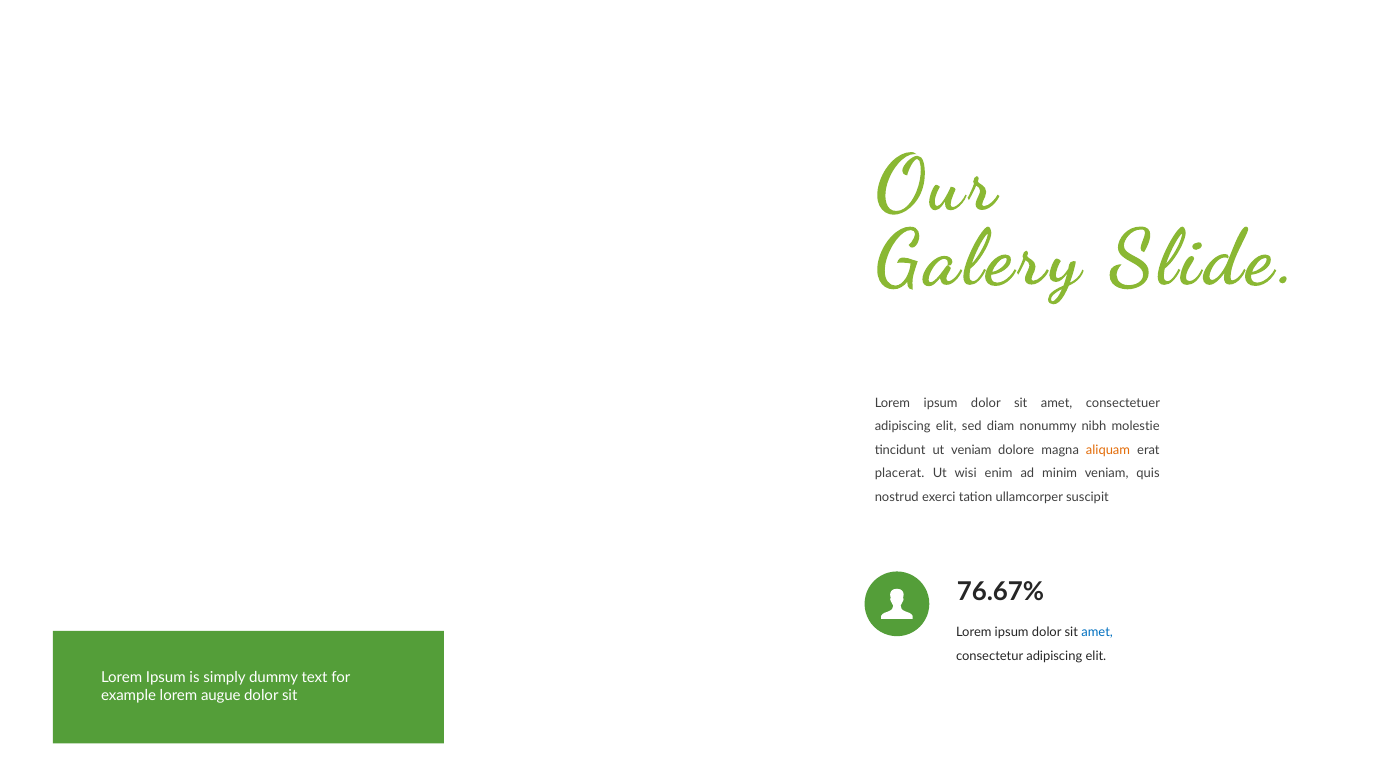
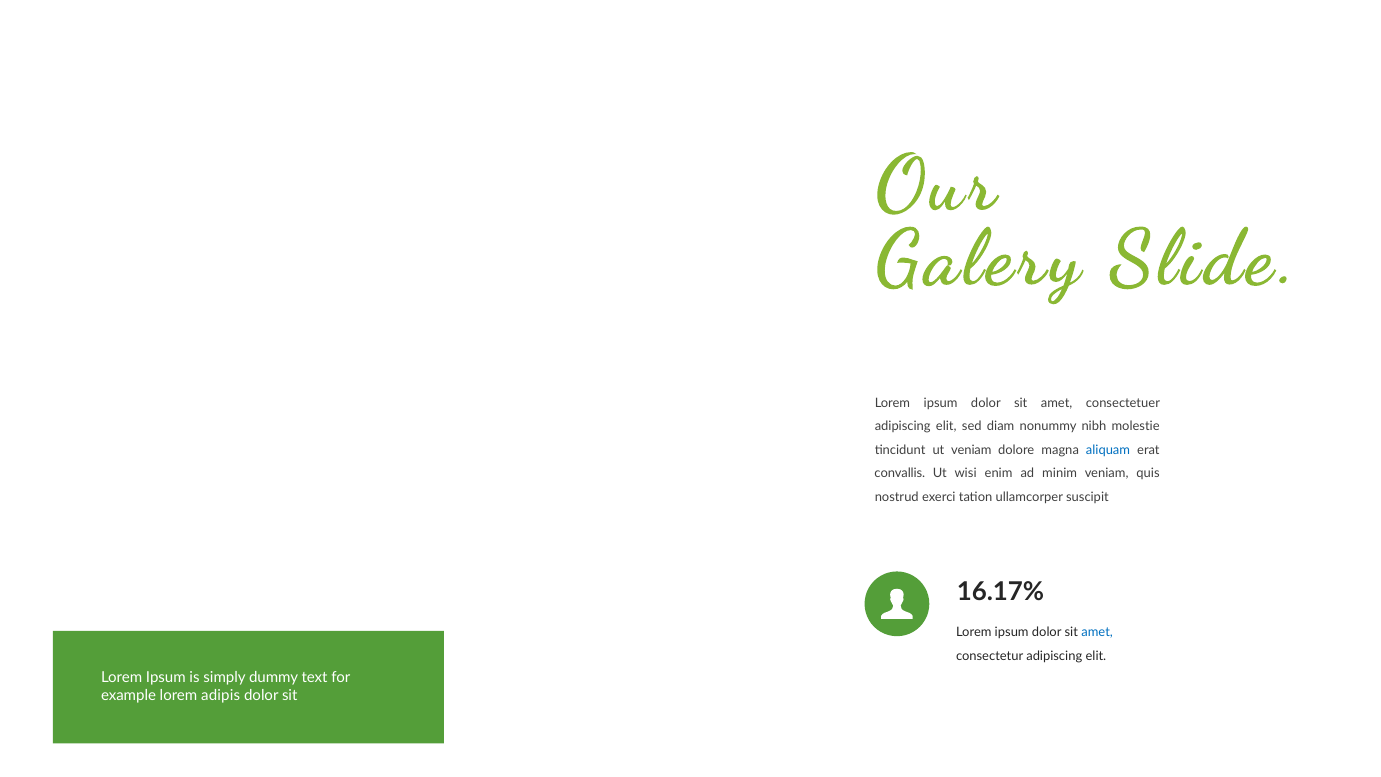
aliquam colour: orange -> blue
placerat: placerat -> convallis
76.67%: 76.67% -> 16.17%
augue: augue -> adipis
